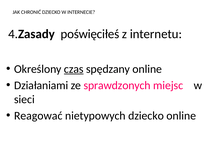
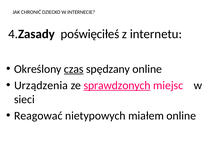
Działaniami: Działaniami -> Urządzenia
sprawdzonych underline: none -> present
nietypowych dziecko: dziecko -> miałem
